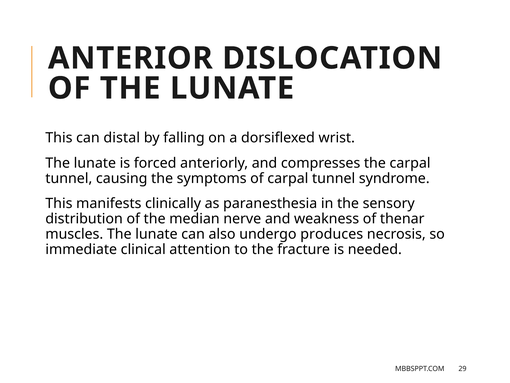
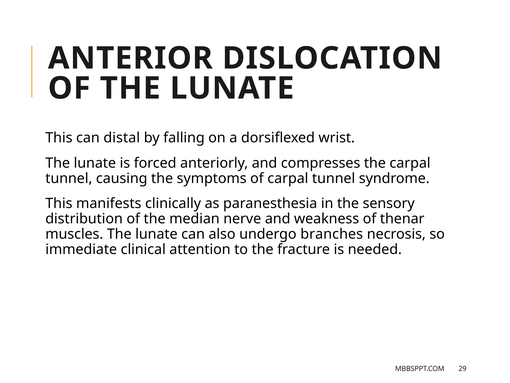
produces: produces -> branches
